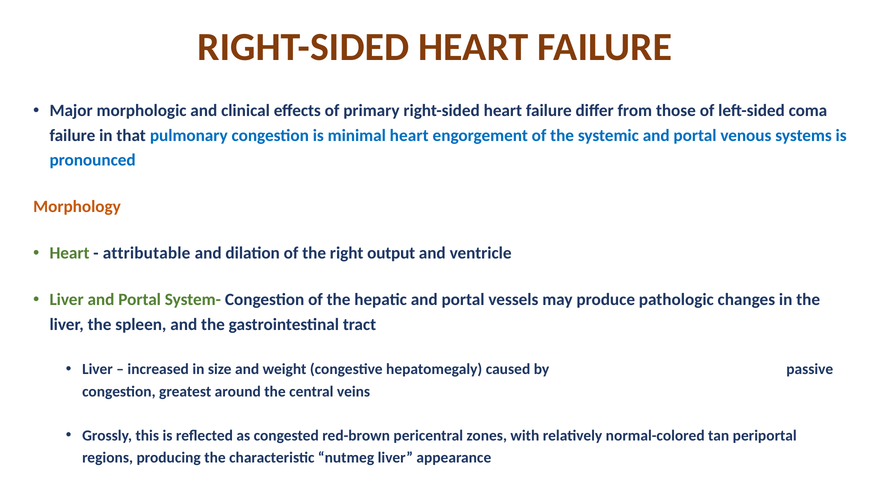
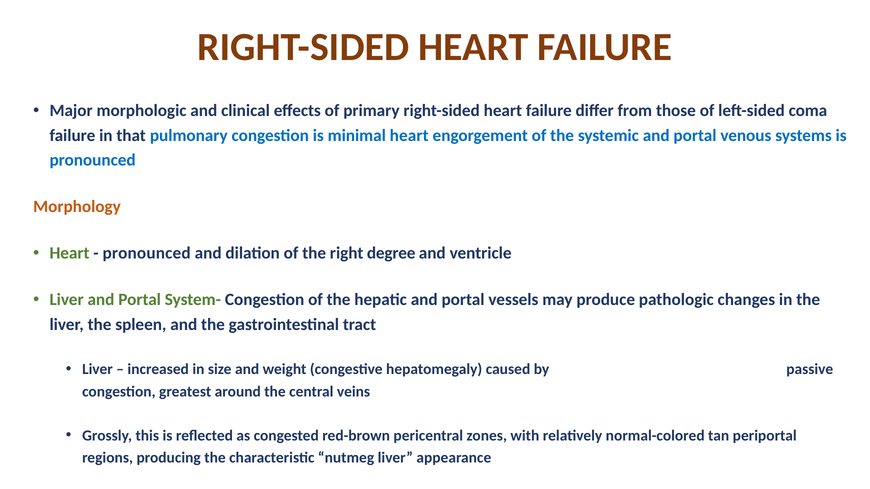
attributable at (147, 253): attributable -> pronounced
output: output -> degree
